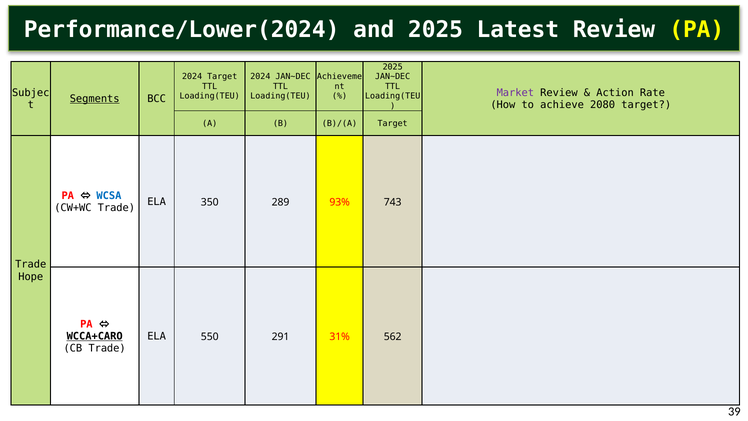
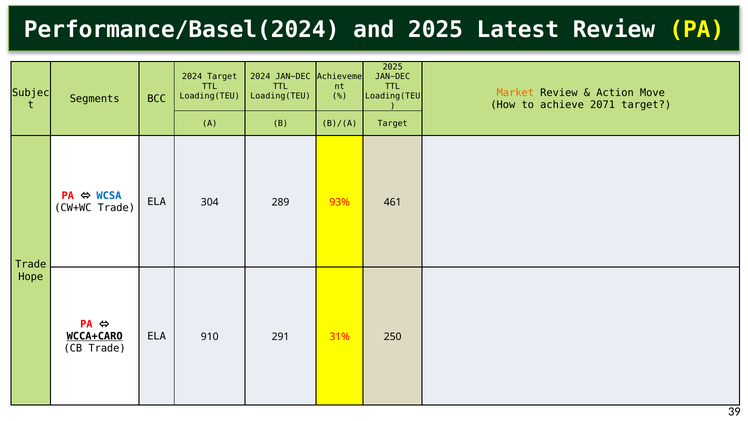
Performance/Lower(2024: Performance/Lower(2024 -> Performance/Basel(2024
Market colour: purple -> orange
Rate: Rate -> Move
Segments underline: present -> none
2080: 2080 -> 2071
350: 350 -> 304
743: 743 -> 461
550: 550 -> 910
562: 562 -> 250
